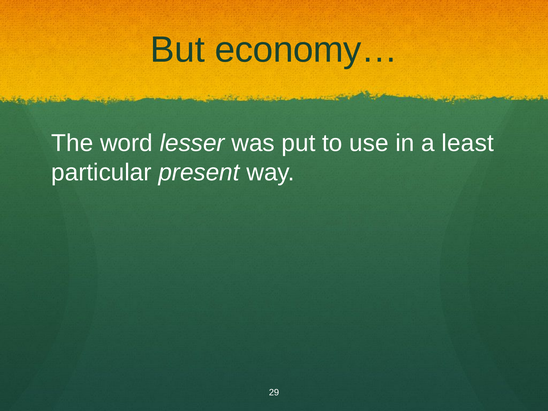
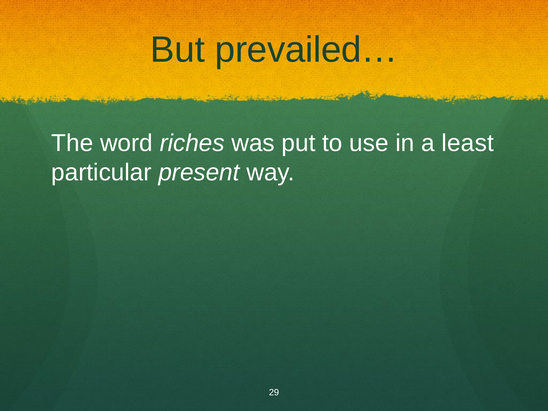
economy…: economy… -> prevailed…
lesser: lesser -> riches
